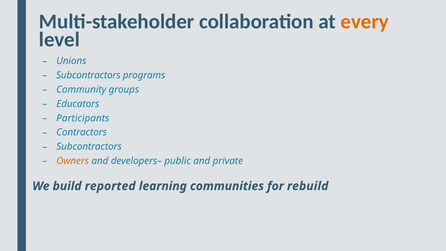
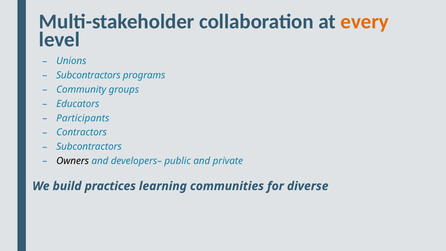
Owners colour: orange -> black
reported: reported -> practices
rebuild: rebuild -> diverse
